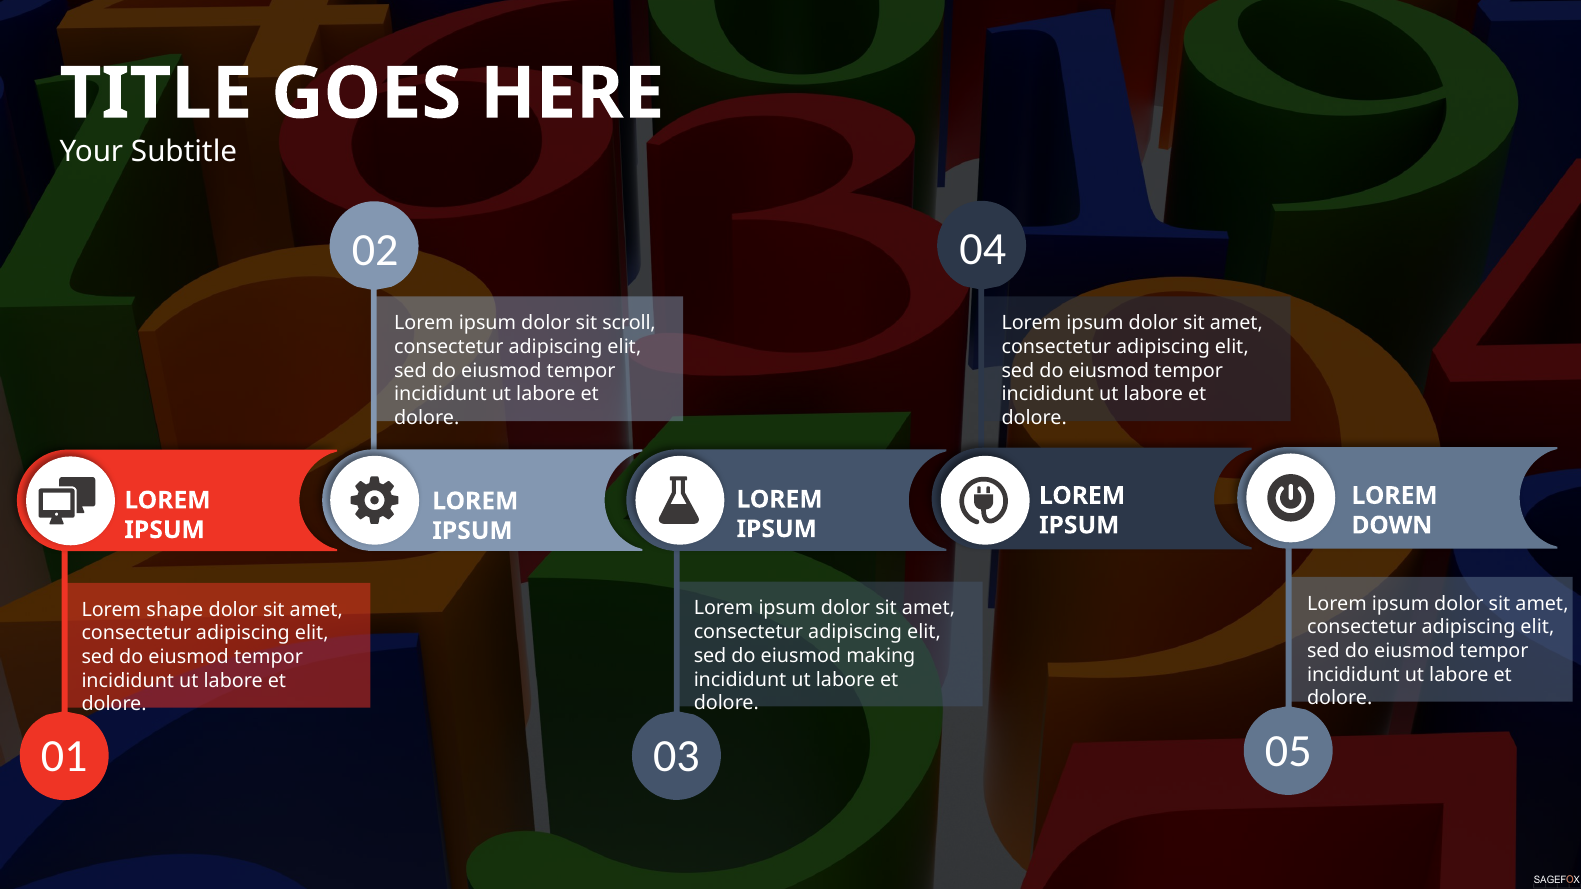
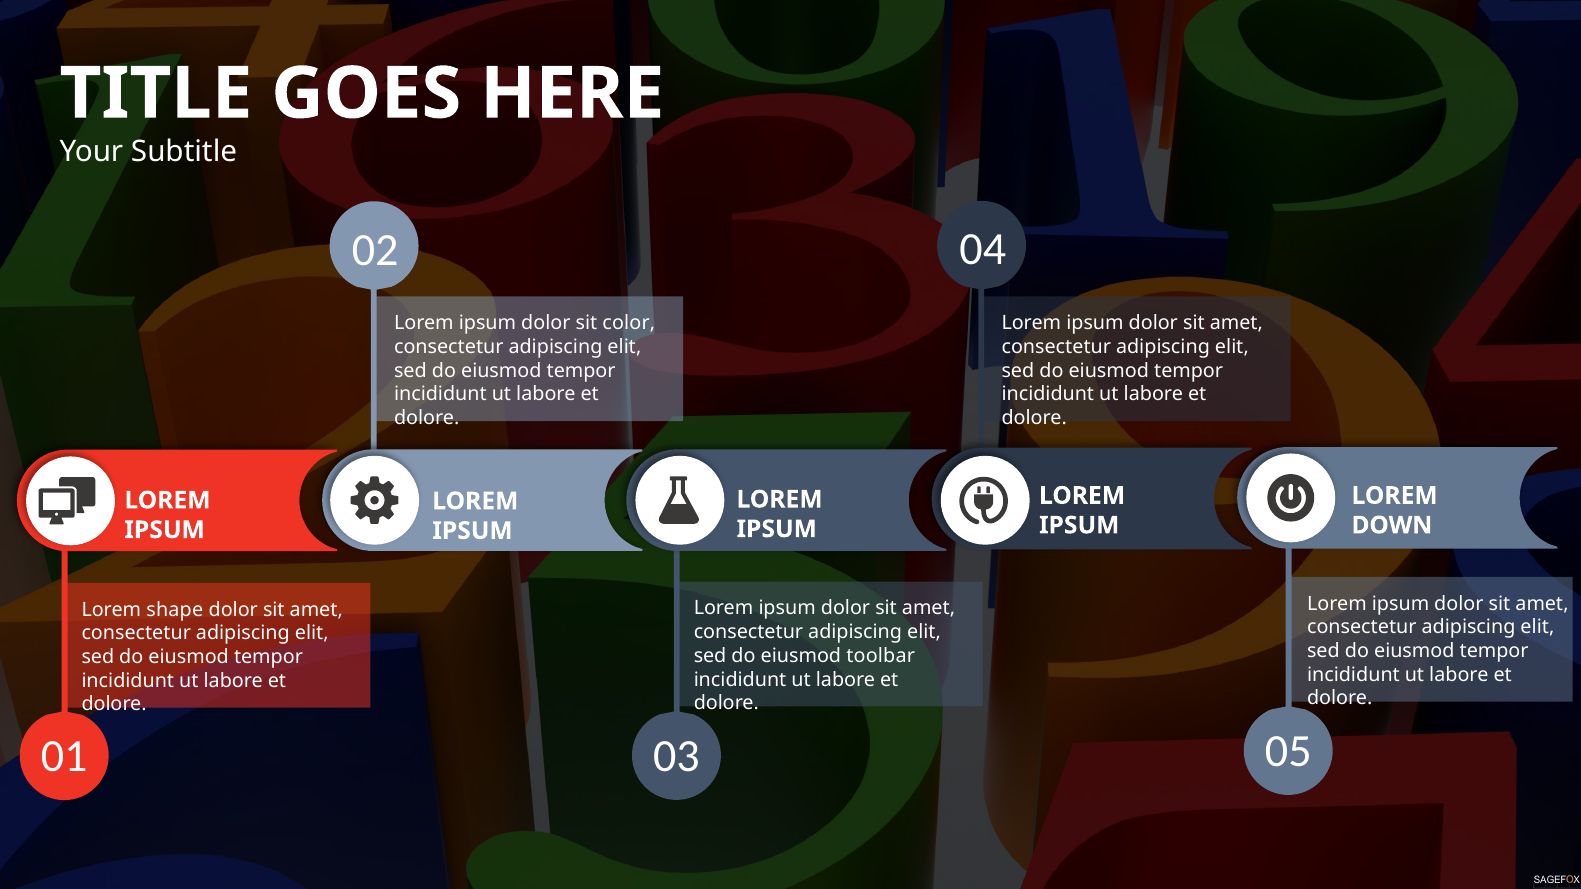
scroll: scroll -> color
making: making -> toolbar
